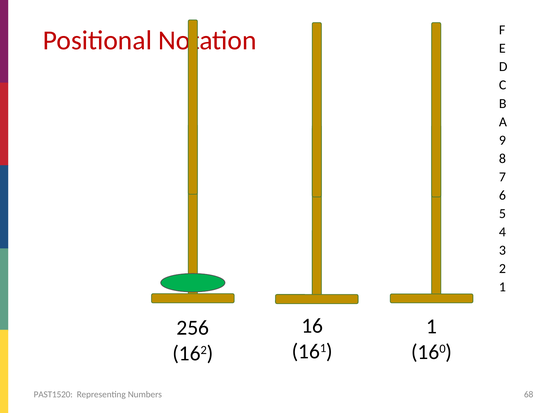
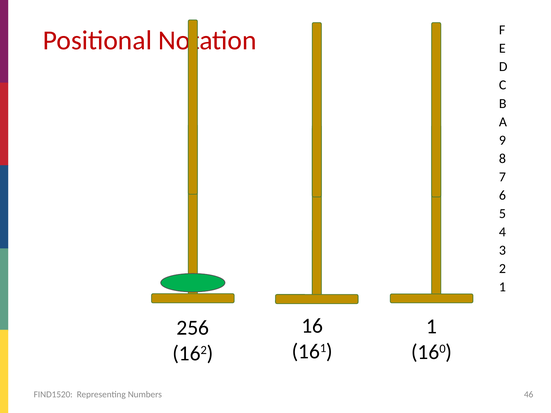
PAST1520: PAST1520 -> FIND1520
68: 68 -> 46
